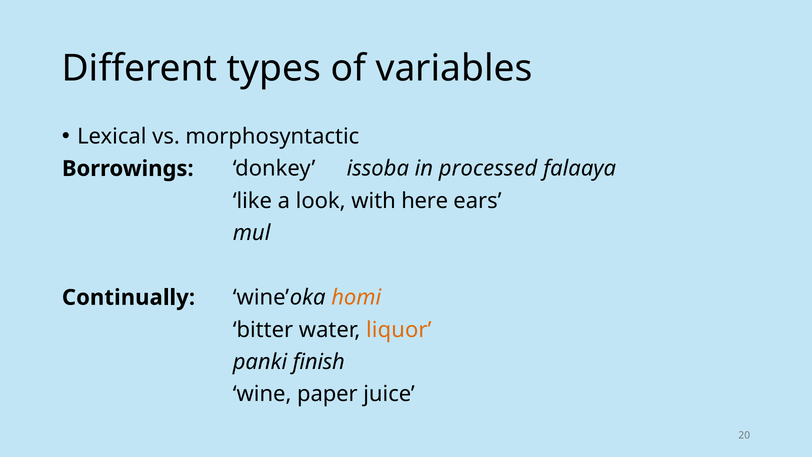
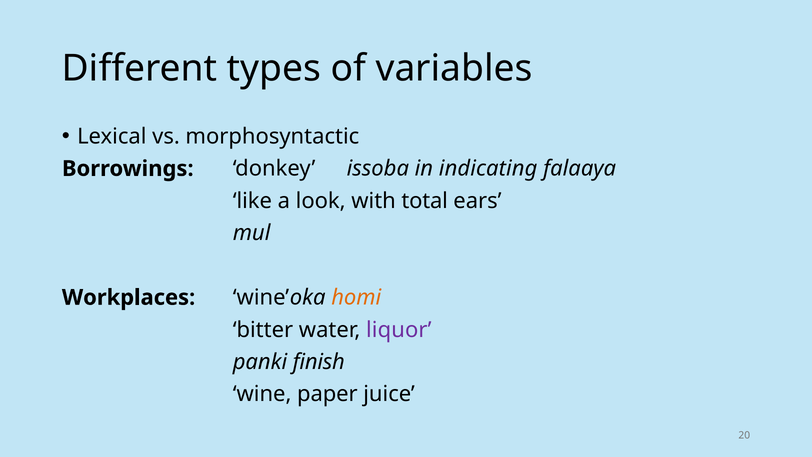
processed: processed -> indicating
here: here -> total
Continually: Continually -> Workplaces
liquor colour: orange -> purple
